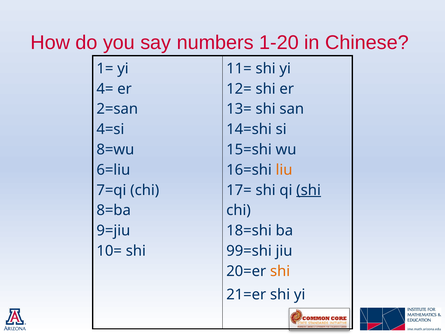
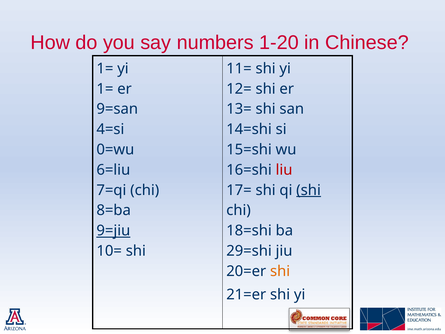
4= at (105, 89): 4= -> 1=
2=san: 2=san -> 9=san
8=wu: 8=wu -> 0=wu
liu colour: orange -> red
9=jiu underline: none -> present
99=shi: 99=shi -> 29=shi
